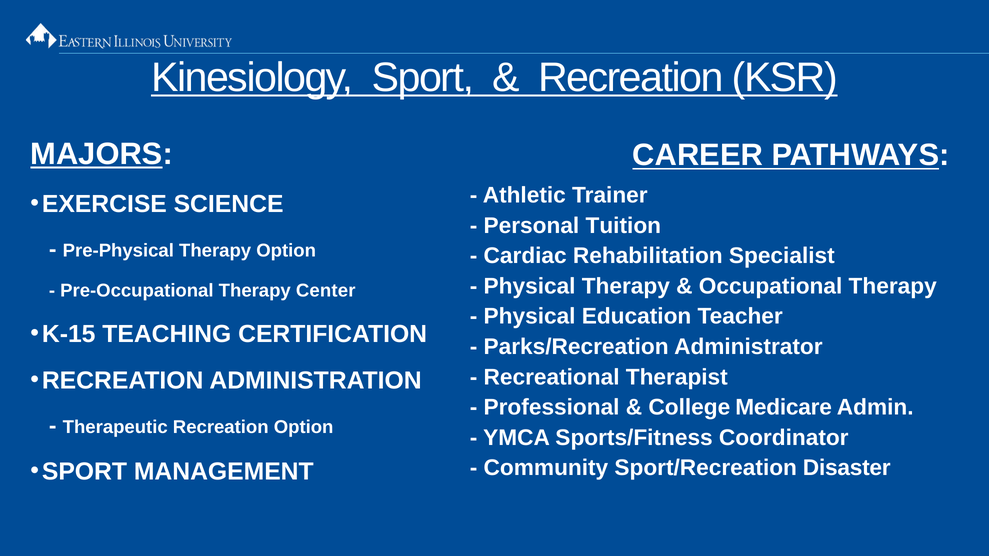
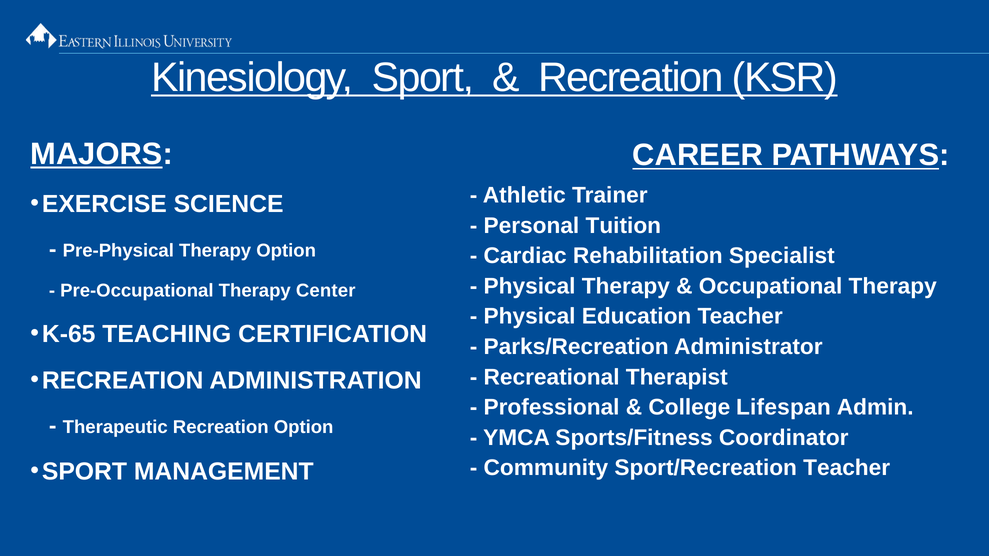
K-15: K-15 -> K-65
Medicare: Medicare -> Lifespan
Sport/Recreation Disaster: Disaster -> Teacher
